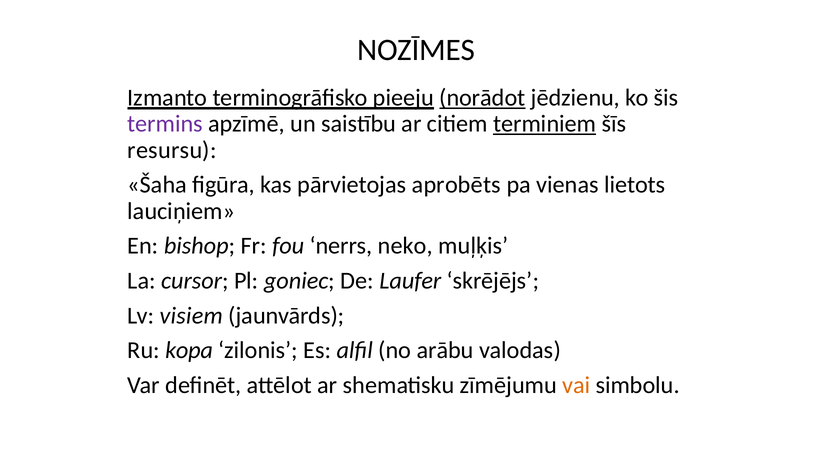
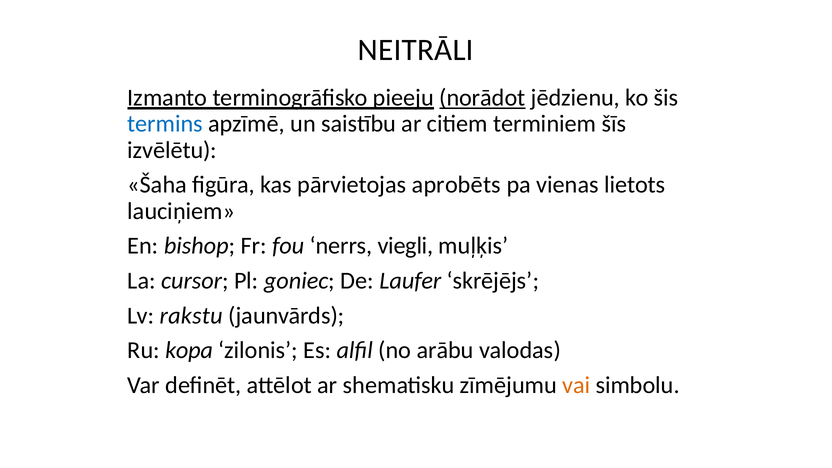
NOZĪMES: NOZĪMES -> NEITRĀLI
termins colour: purple -> blue
terminiem underline: present -> none
resursu: resursu -> izvēlētu
neko: neko -> viegli
visiem: visiem -> rakstu
